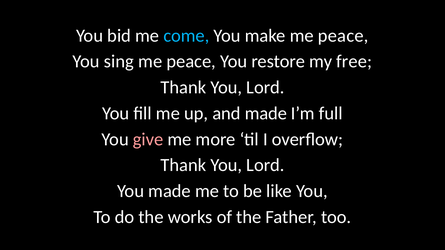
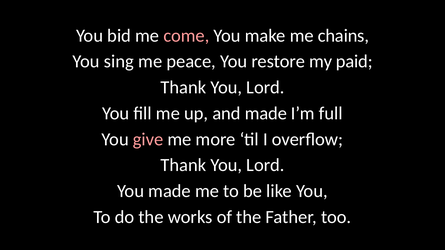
come colour: light blue -> pink
make me peace: peace -> chains
free: free -> paid
